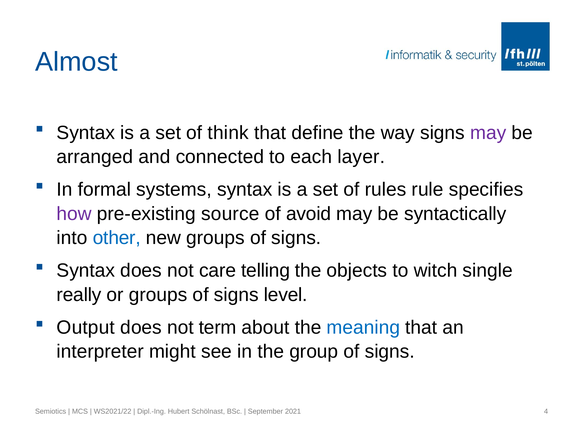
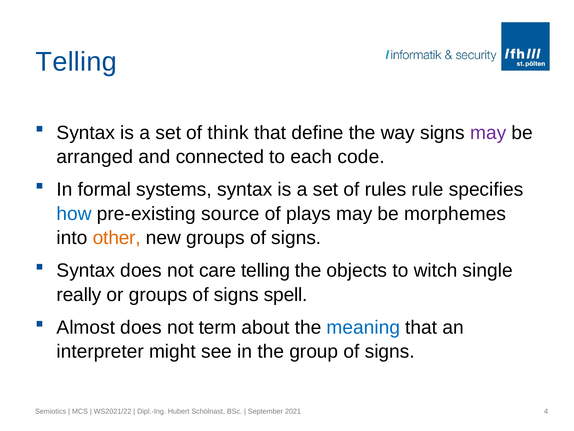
Almost at (76, 62): Almost -> Telling
layer: layer -> code
how colour: purple -> blue
avoid: avoid -> plays
syntactically: syntactically -> morphemes
other colour: blue -> orange
level: level -> spell
Output: Output -> Almost
